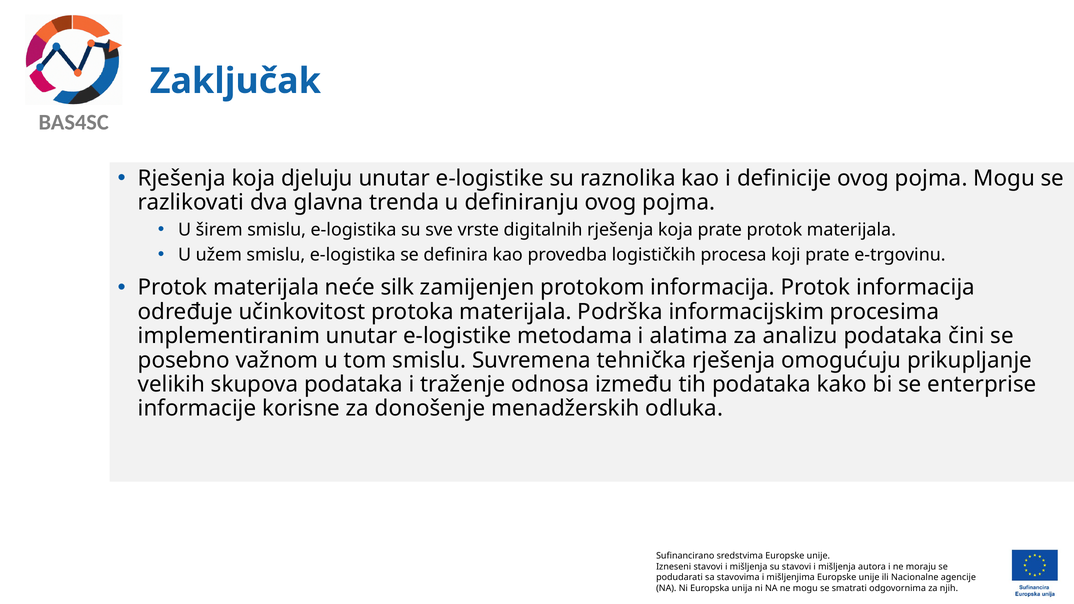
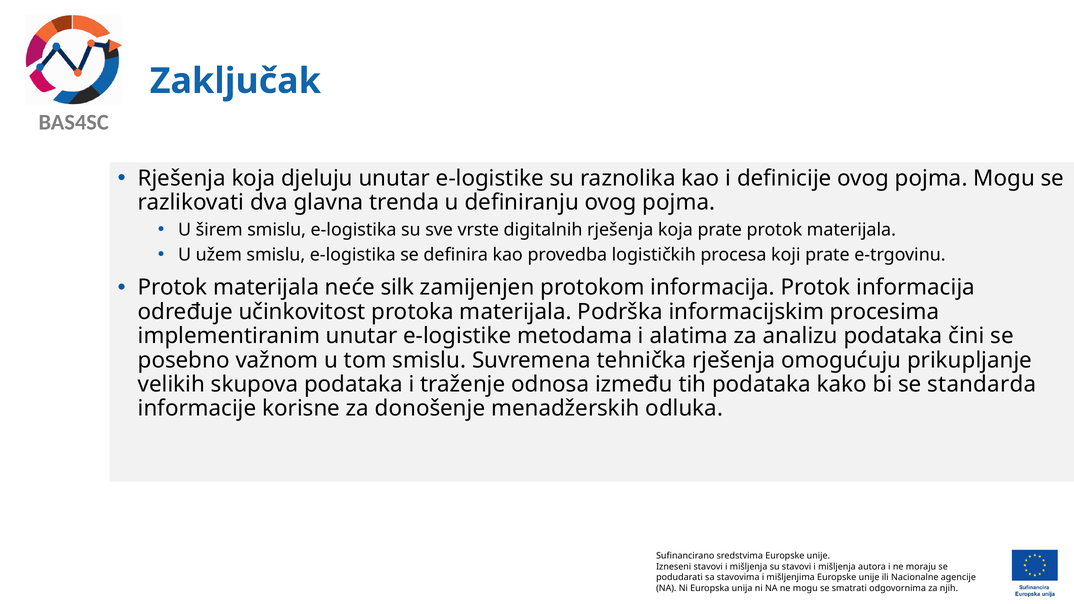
enterprise: enterprise -> standarda
